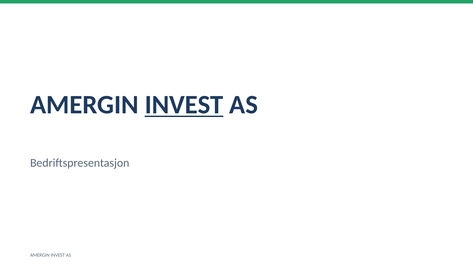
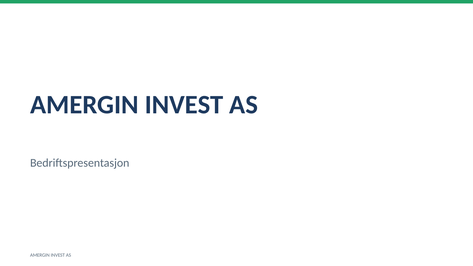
INVEST at (184, 105) underline: present -> none
